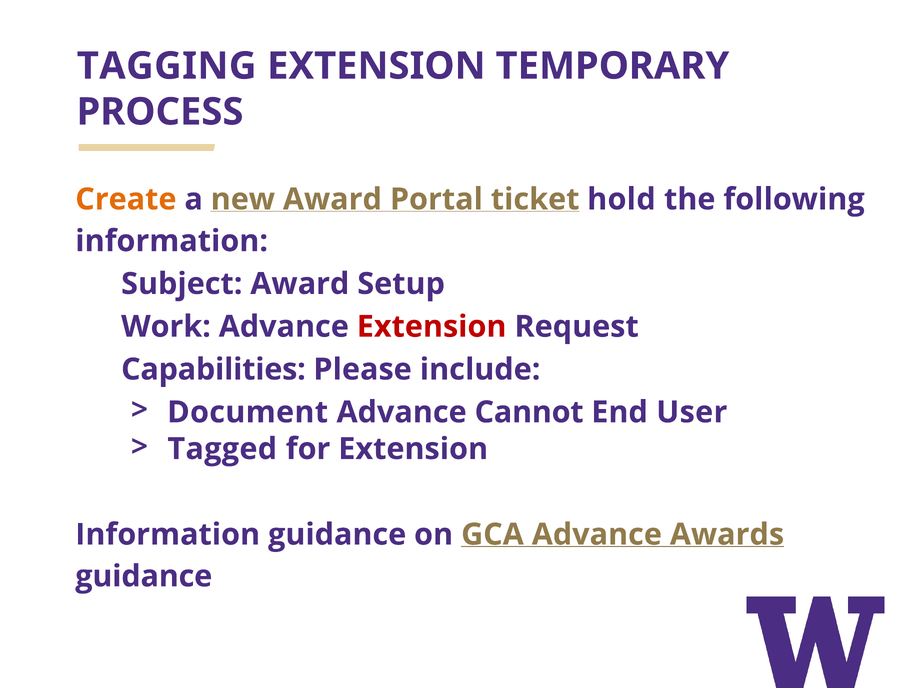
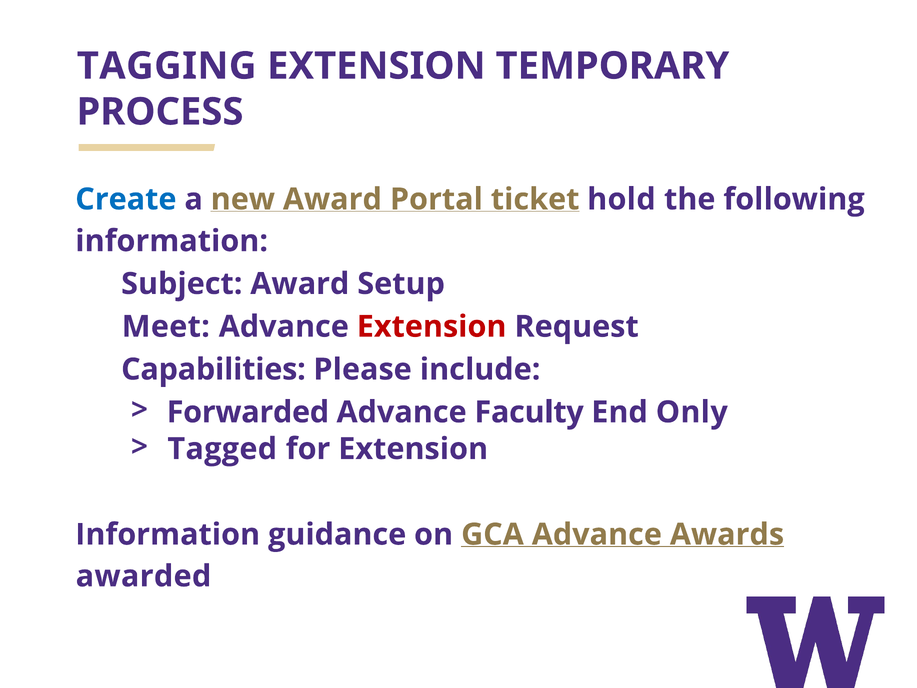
Create colour: orange -> blue
Work: Work -> Meet
Document: Document -> Forwarded
Cannot: Cannot -> Faculty
User: User -> Only
guidance at (144, 576): guidance -> awarded
